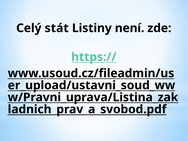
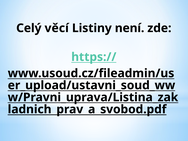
stát: stát -> věcí
